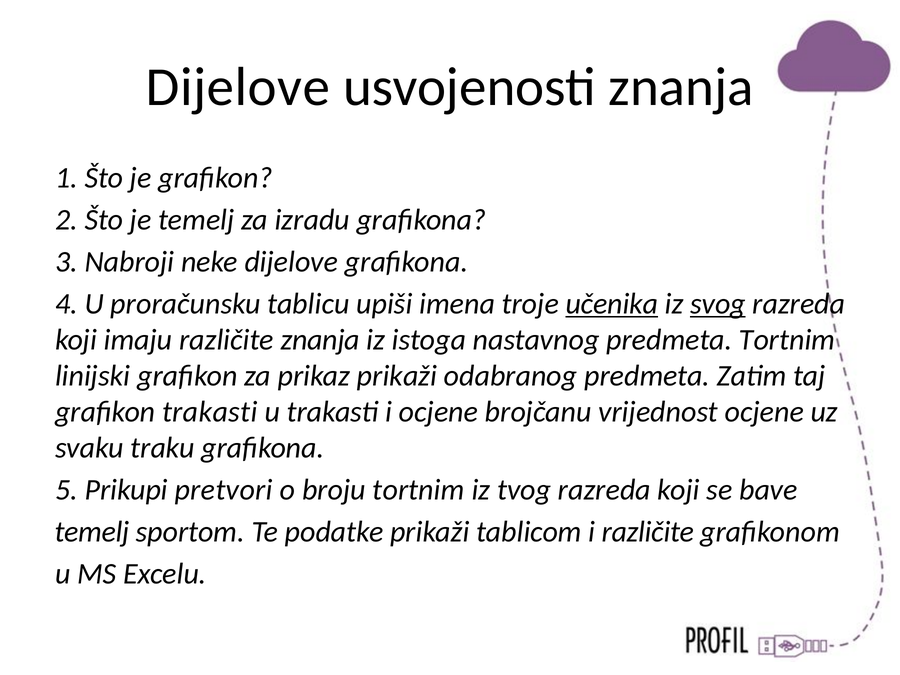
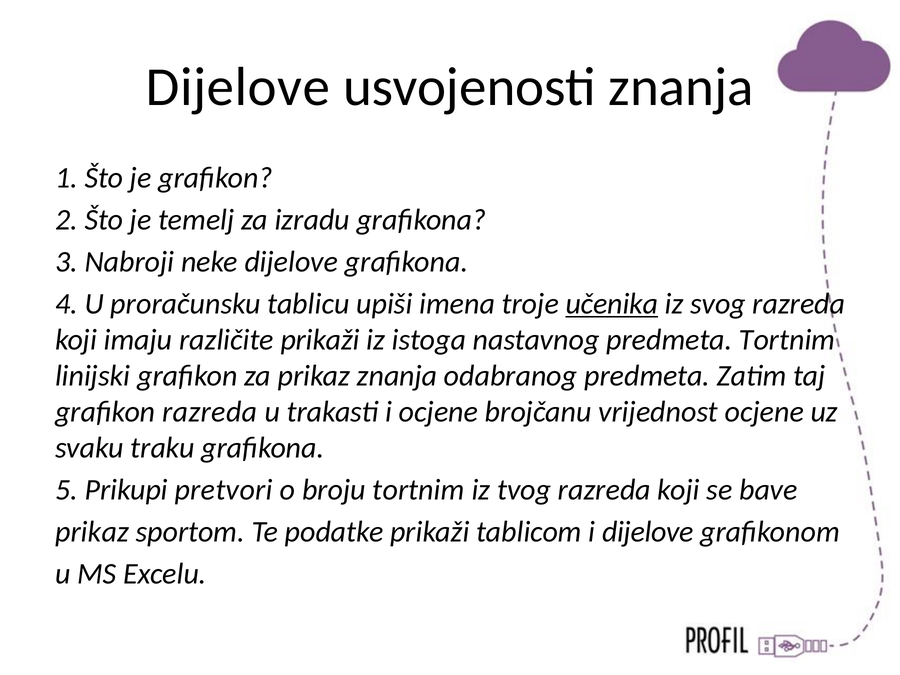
svog underline: present -> none
različite znanja: znanja -> prikaži
prikaz prikaži: prikaži -> znanja
grafikon trakasti: trakasti -> razreda
temelj at (92, 532): temelj -> prikaz
i različite: različite -> dijelove
